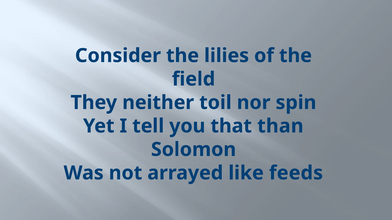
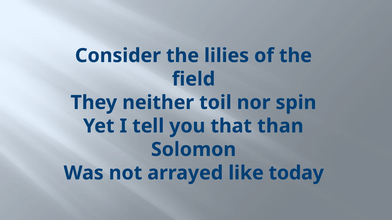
feeds: feeds -> today
